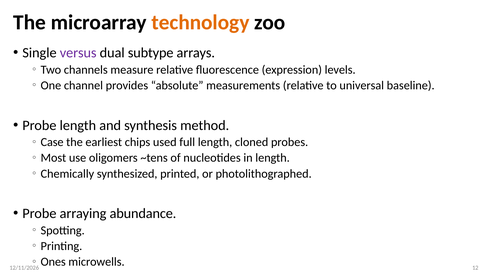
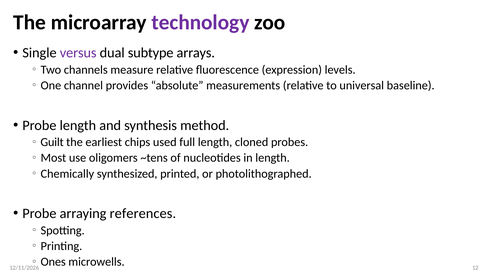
technology colour: orange -> purple
Case: Case -> Guilt
abundance: abundance -> references
